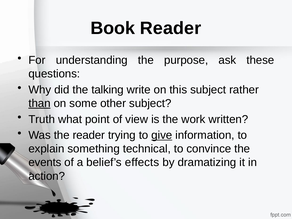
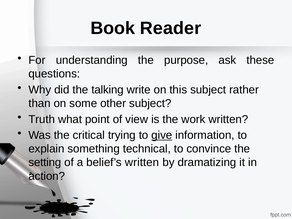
than underline: present -> none
the reader: reader -> critical
events: events -> setting
belief’s effects: effects -> written
